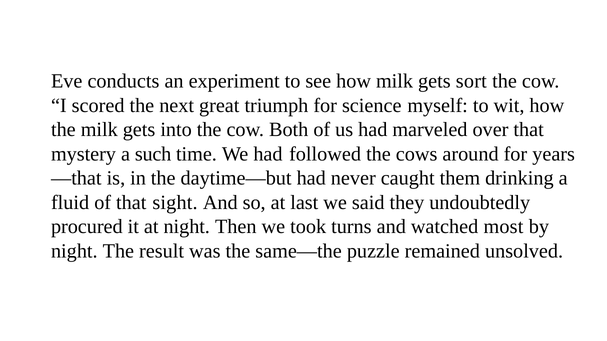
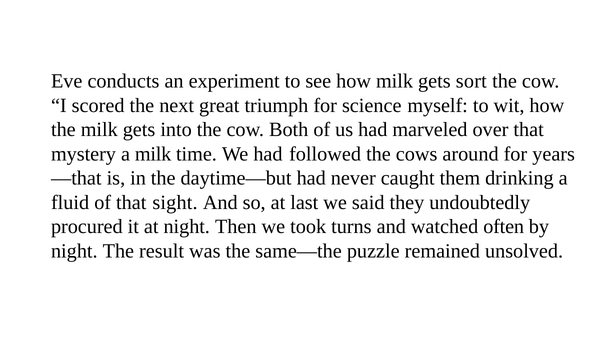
a such: such -> milk
most: most -> often
